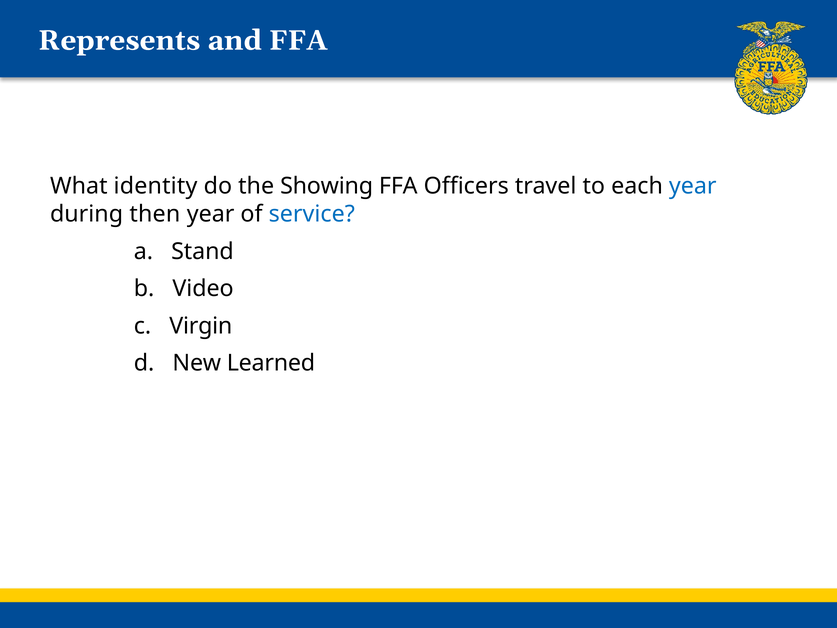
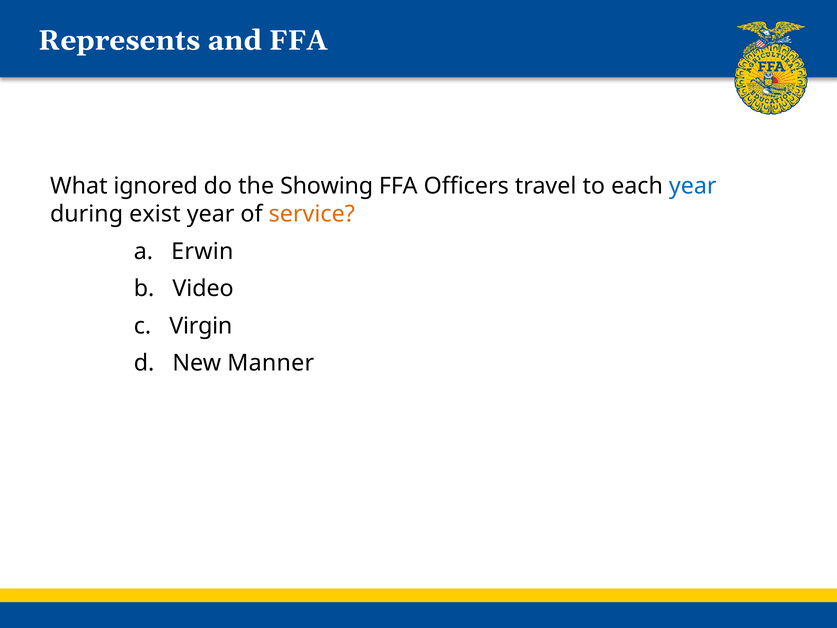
identity: identity -> ignored
then: then -> exist
service colour: blue -> orange
Stand: Stand -> Erwin
Learned: Learned -> Manner
